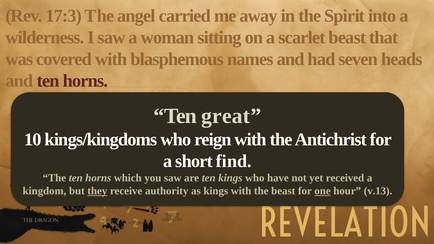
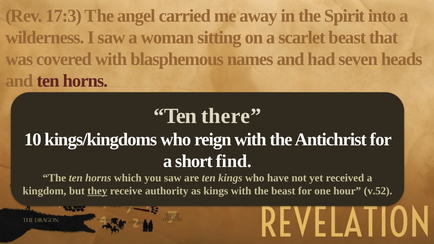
great: great -> there
one underline: present -> none
v.13: v.13 -> v.52
